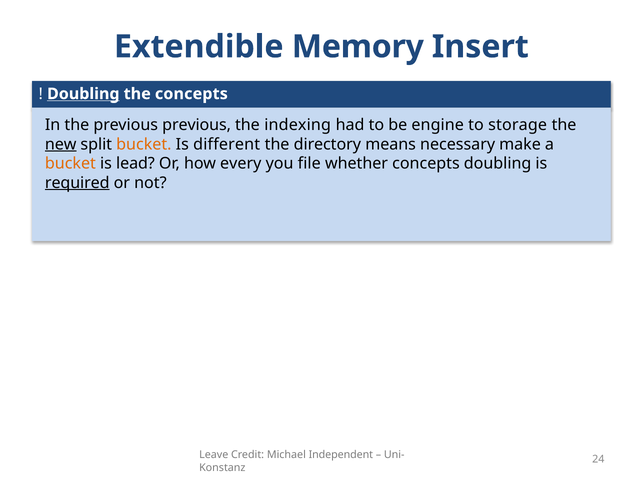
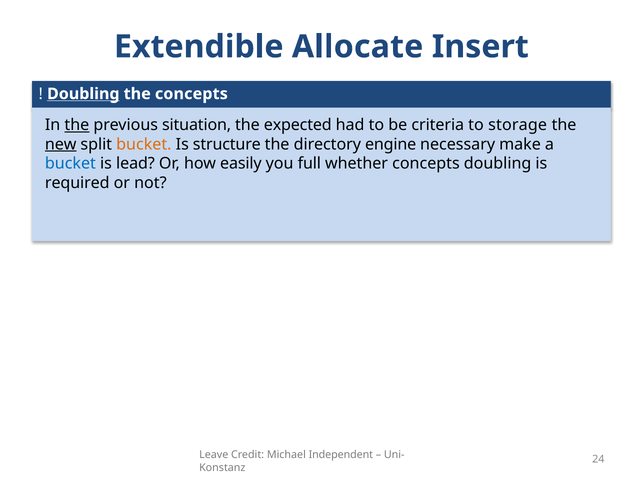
Memory: Memory -> Allocate
the at (77, 125) underline: none -> present
previous previous: previous -> situation
indexing: indexing -> expected
engine: engine -> criteria
different: different -> structure
means: means -> engine
bucket at (70, 164) colour: orange -> blue
every: every -> easily
file: file -> full
required underline: present -> none
